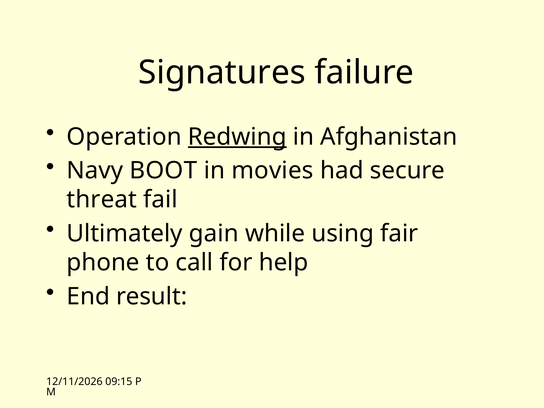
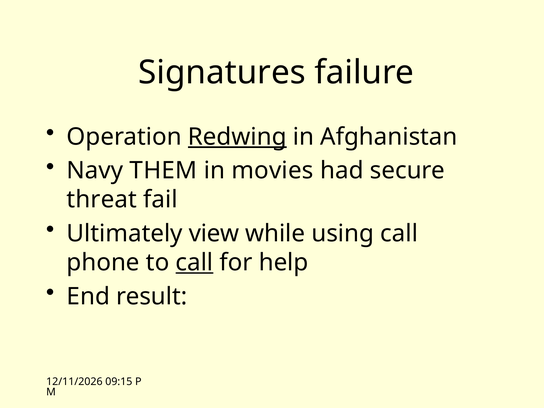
BOOT: BOOT -> THEM
gain: gain -> view
using fair: fair -> call
call at (194, 263) underline: none -> present
